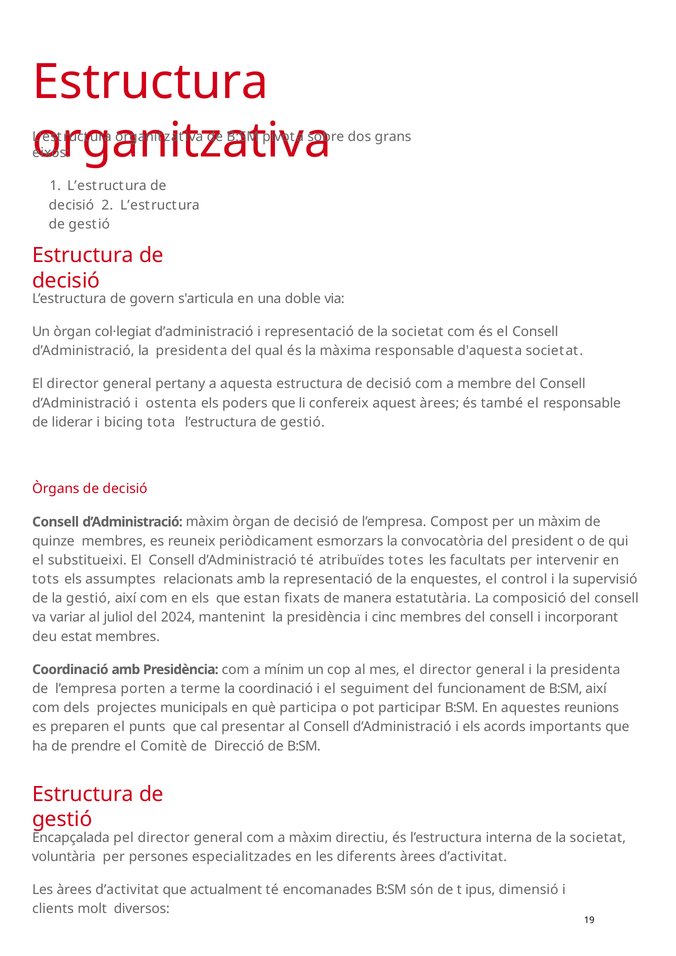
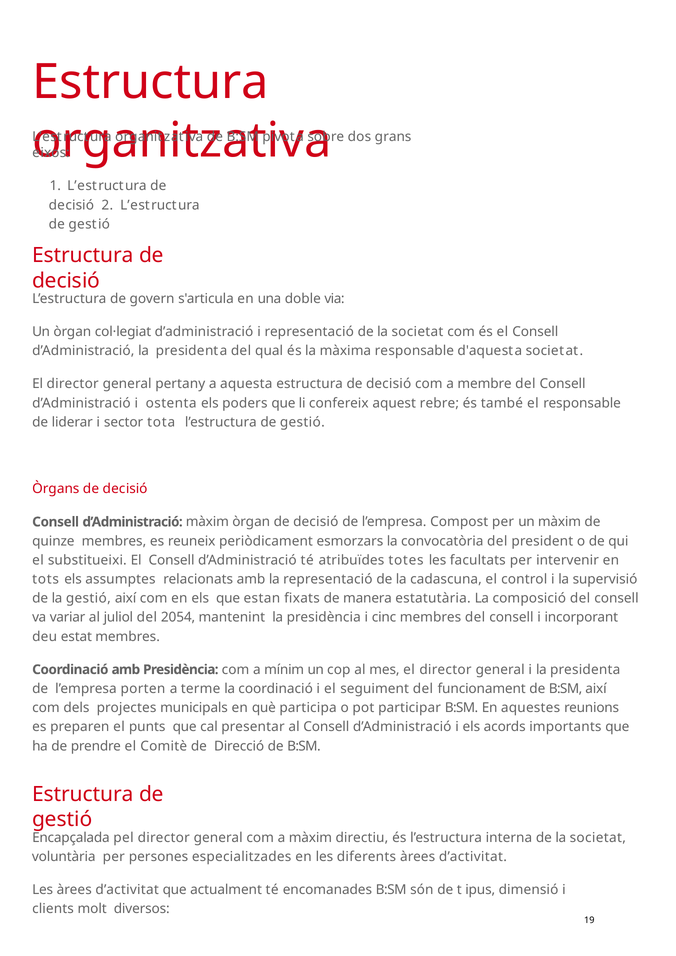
aquest àrees: àrees -> rebre
bicing: bicing -> sector
enquestes: enquestes -> cadascuna
2024: 2024 -> 2054
